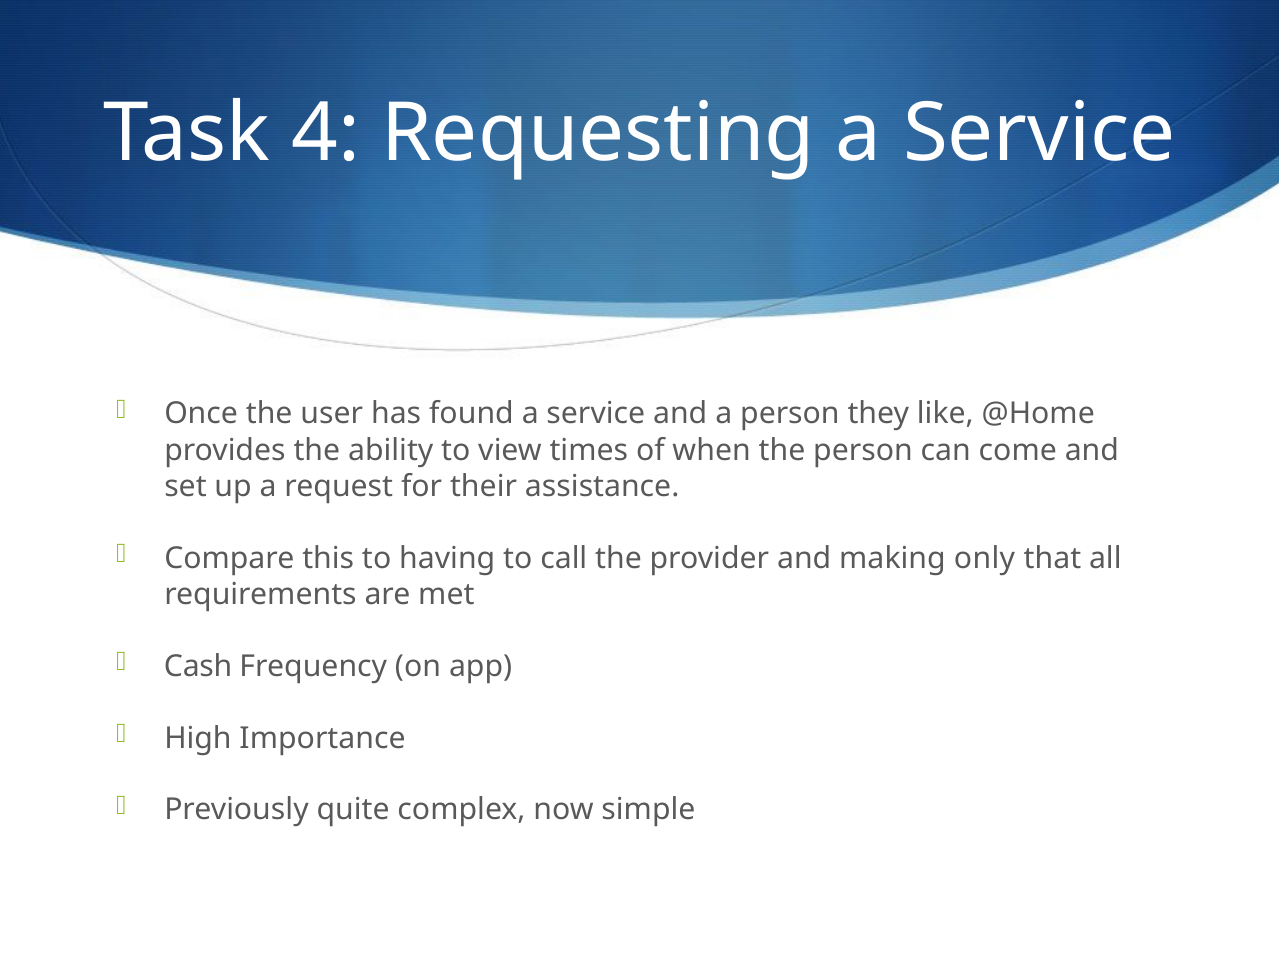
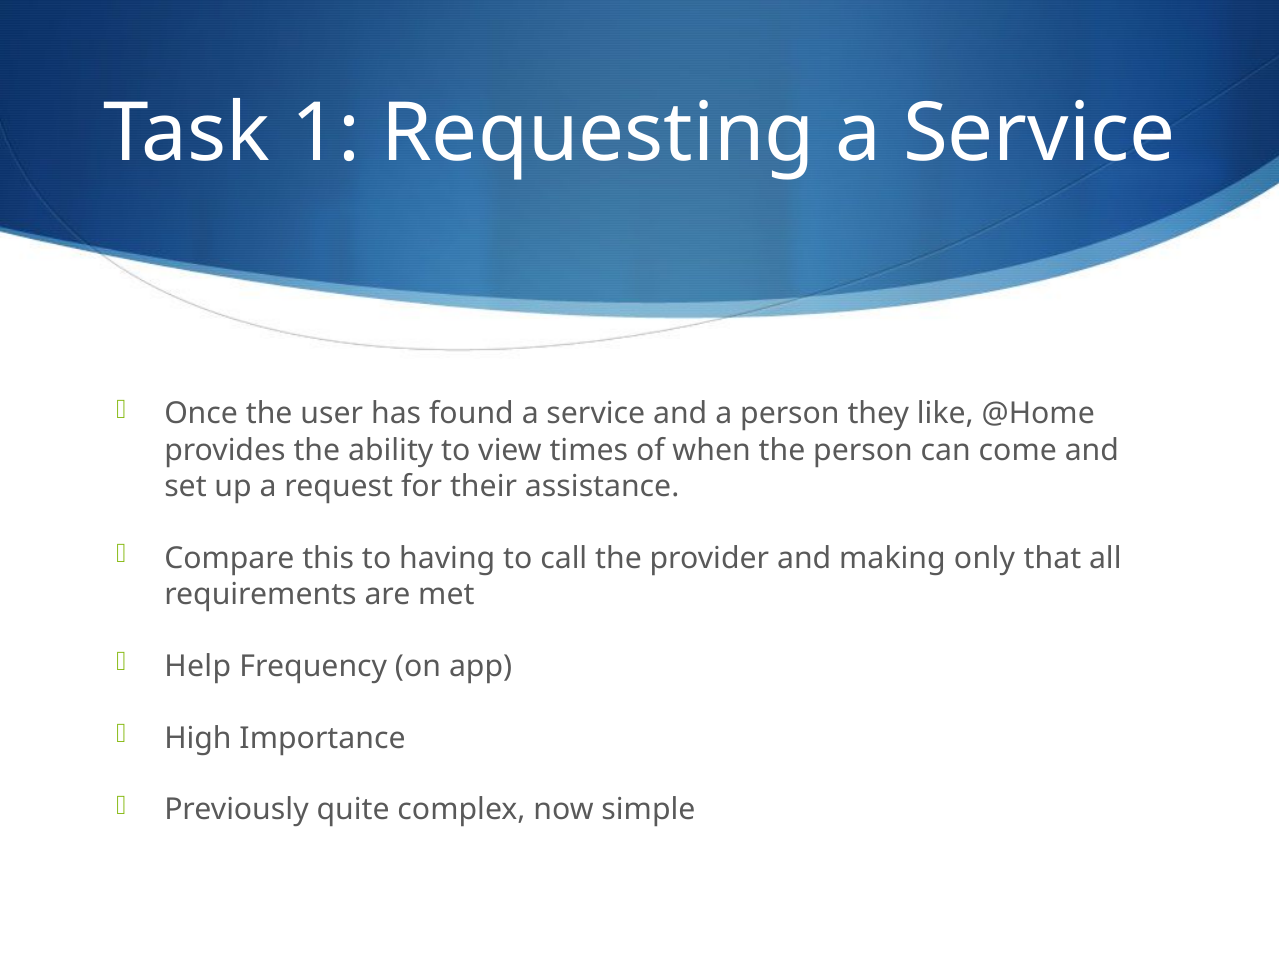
4: 4 -> 1
Cash: Cash -> Help
